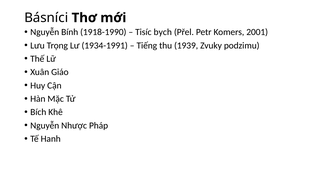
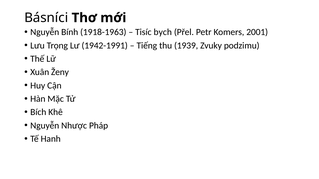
1918-1990: 1918-1990 -> 1918-1963
1934-1991: 1934-1991 -> 1942-1991
Giáo: Giáo -> Ženy
